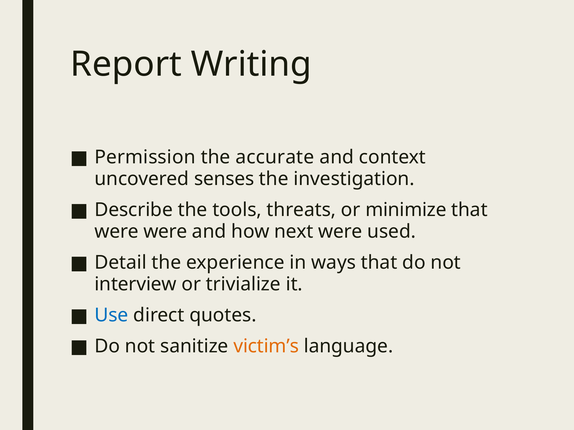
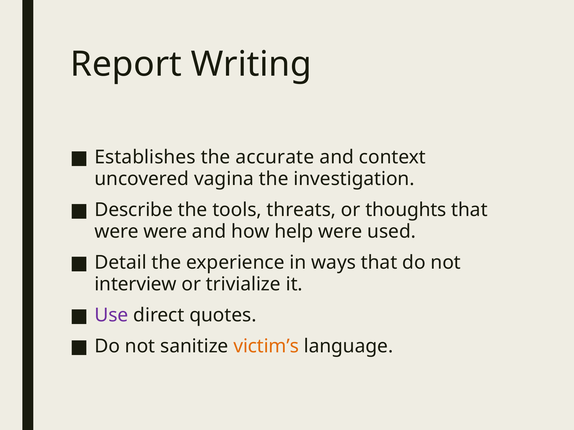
Permission: Permission -> Establishes
senses: senses -> vagina
minimize: minimize -> thoughts
next: next -> help
Use colour: blue -> purple
